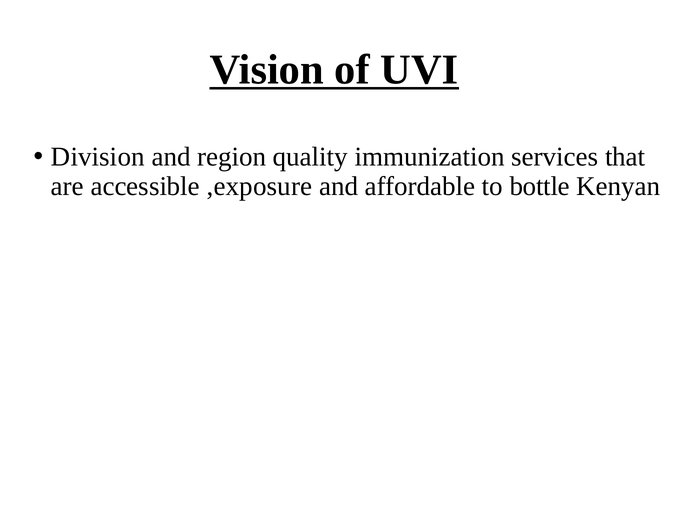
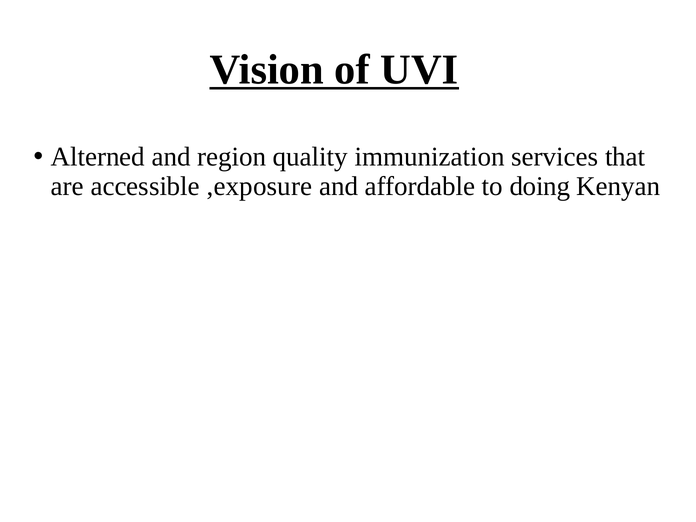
Division: Division -> Alterned
bottle: bottle -> doing
